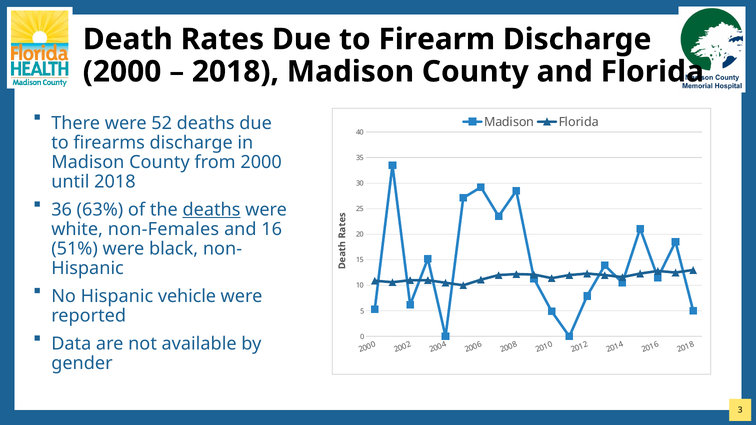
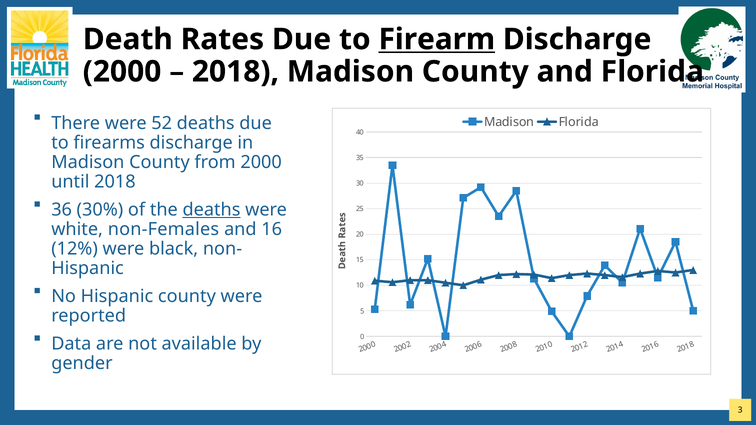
Firearm underline: none -> present
63%: 63% -> 30%
51%: 51% -> 12%
Hispanic vehicle: vehicle -> county
